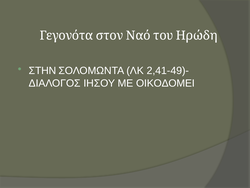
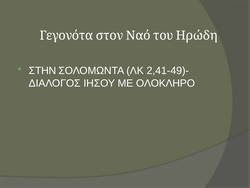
ΟΙΚΟΔΟΜΕΙ: ΟΙΚΟΔΟΜΕΙ -> ΟΛΟΚΛΗΡΟ
